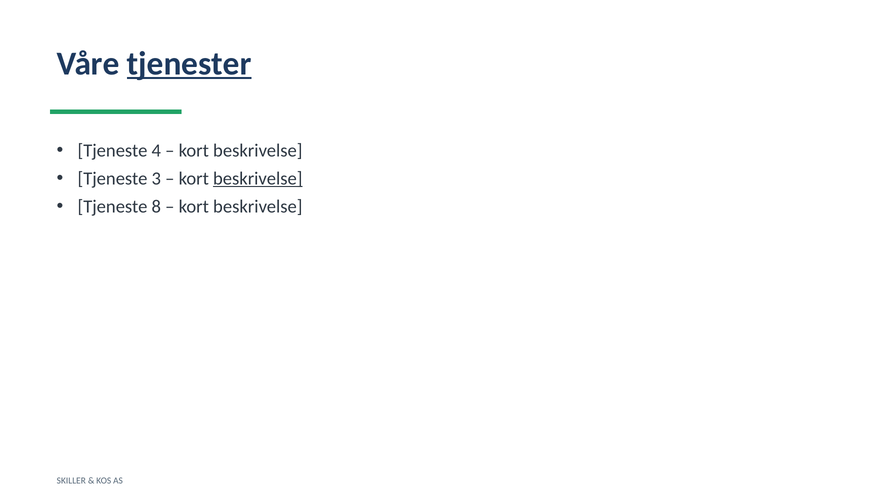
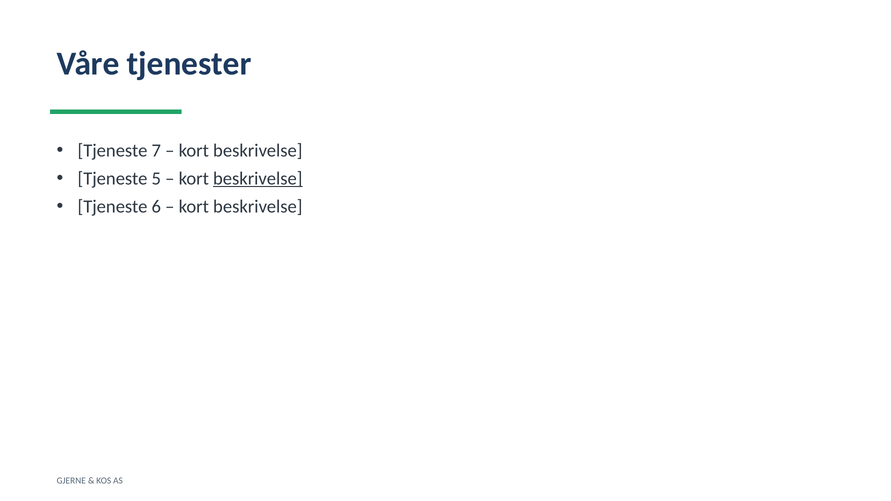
tjenester underline: present -> none
4: 4 -> 7
3: 3 -> 5
8: 8 -> 6
SKILLER: SKILLER -> GJERNE
